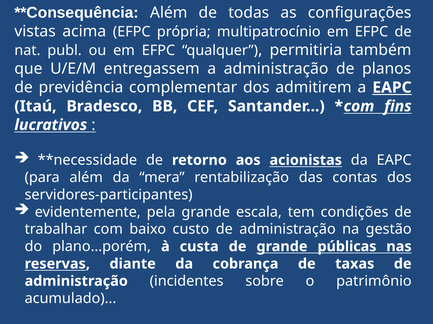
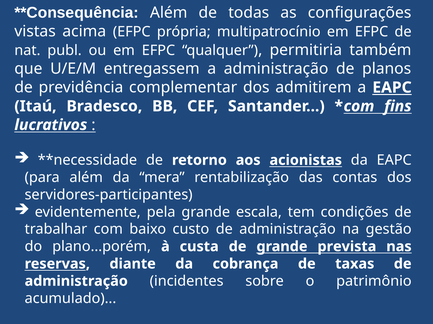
públicas: públicas -> prevista
